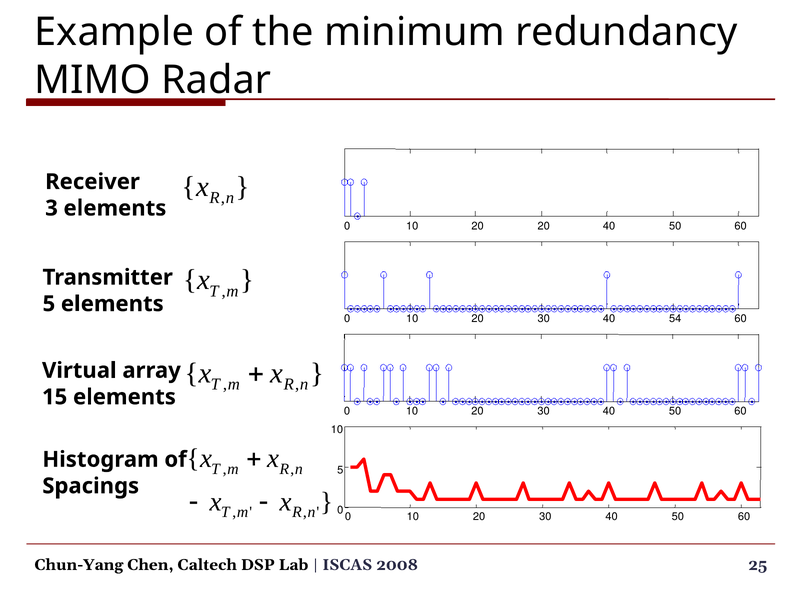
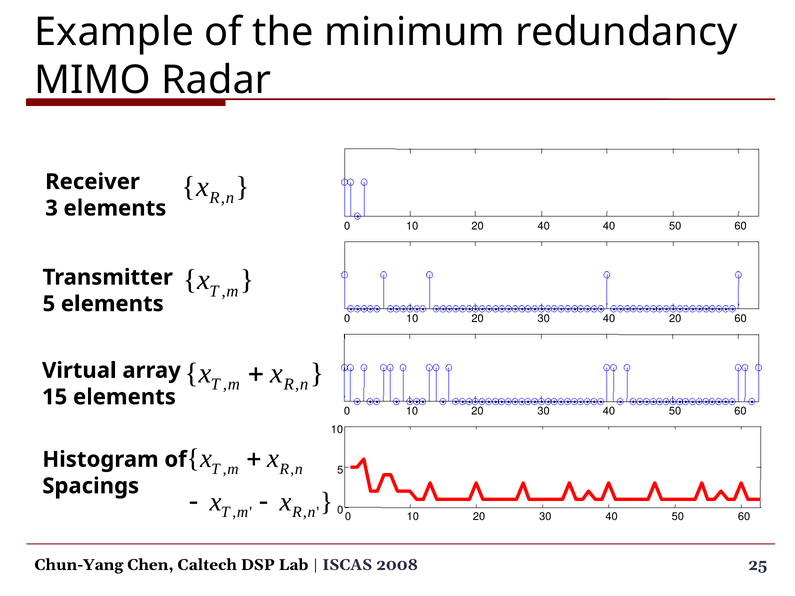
20 20: 20 -> 40
40 54: 54 -> 20
